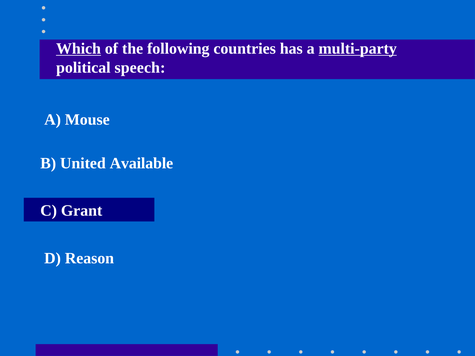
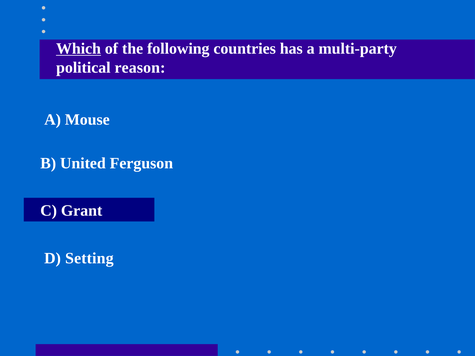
multi-party underline: present -> none
speech: speech -> reason
Available: Available -> Ferguson
Reason: Reason -> Setting
